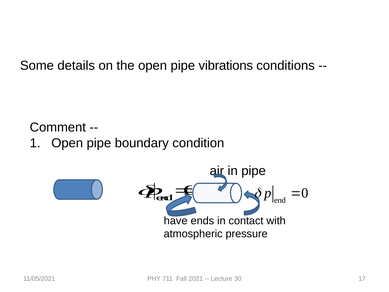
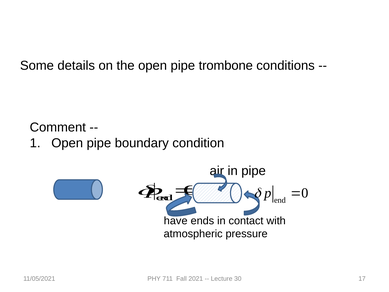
vibrations: vibrations -> trombone
